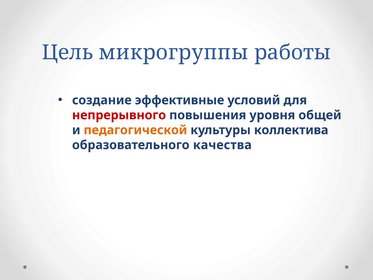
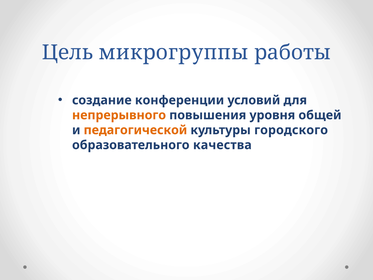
эффективные: эффективные -> конференции
непрерывного colour: red -> orange
коллектива: коллектива -> городского
